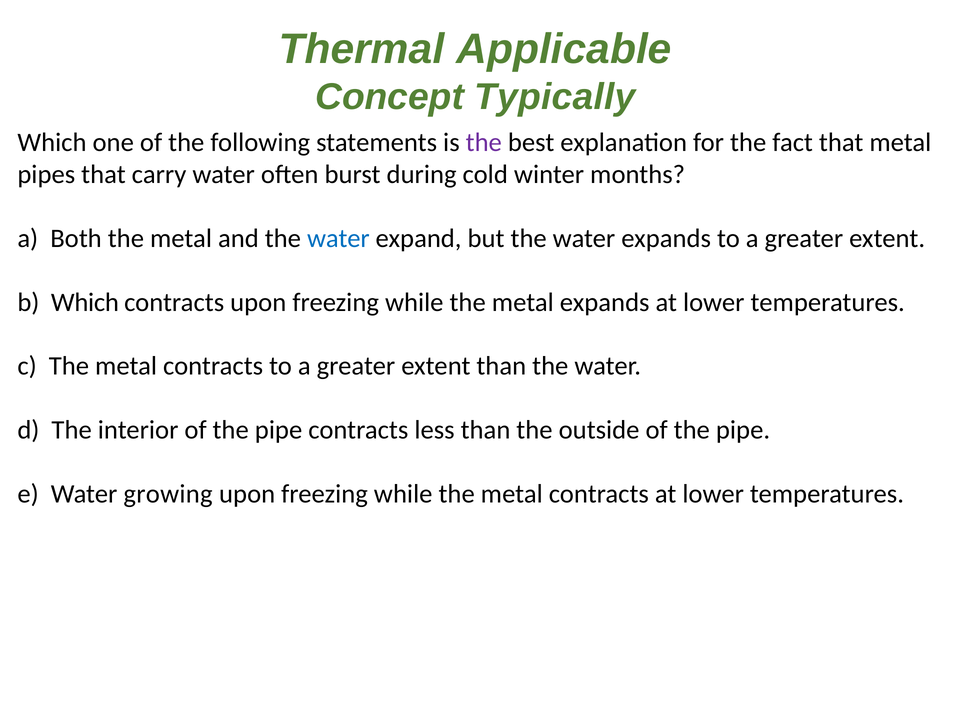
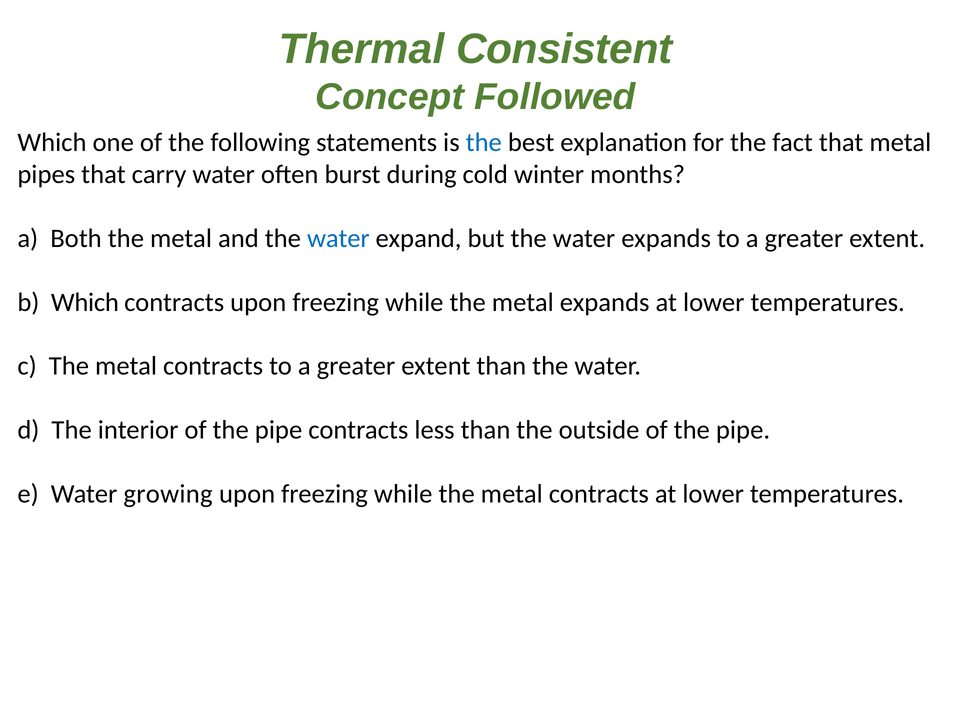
Applicable: Applicable -> Consistent
Typically: Typically -> Followed
the at (484, 142) colour: purple -> blue
